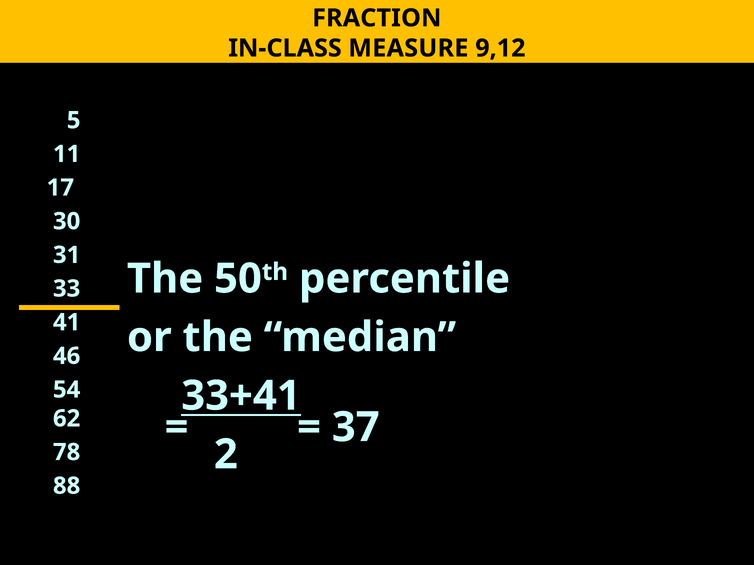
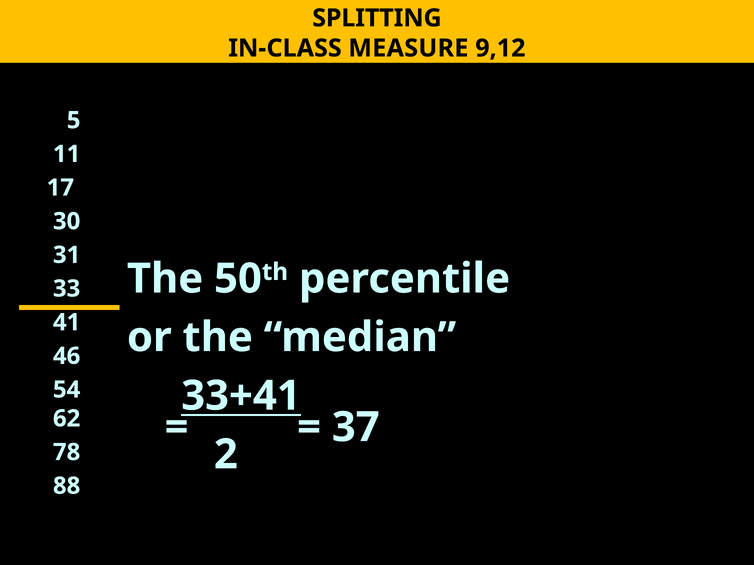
FRACTION: FRACTION -> SPLITTING
